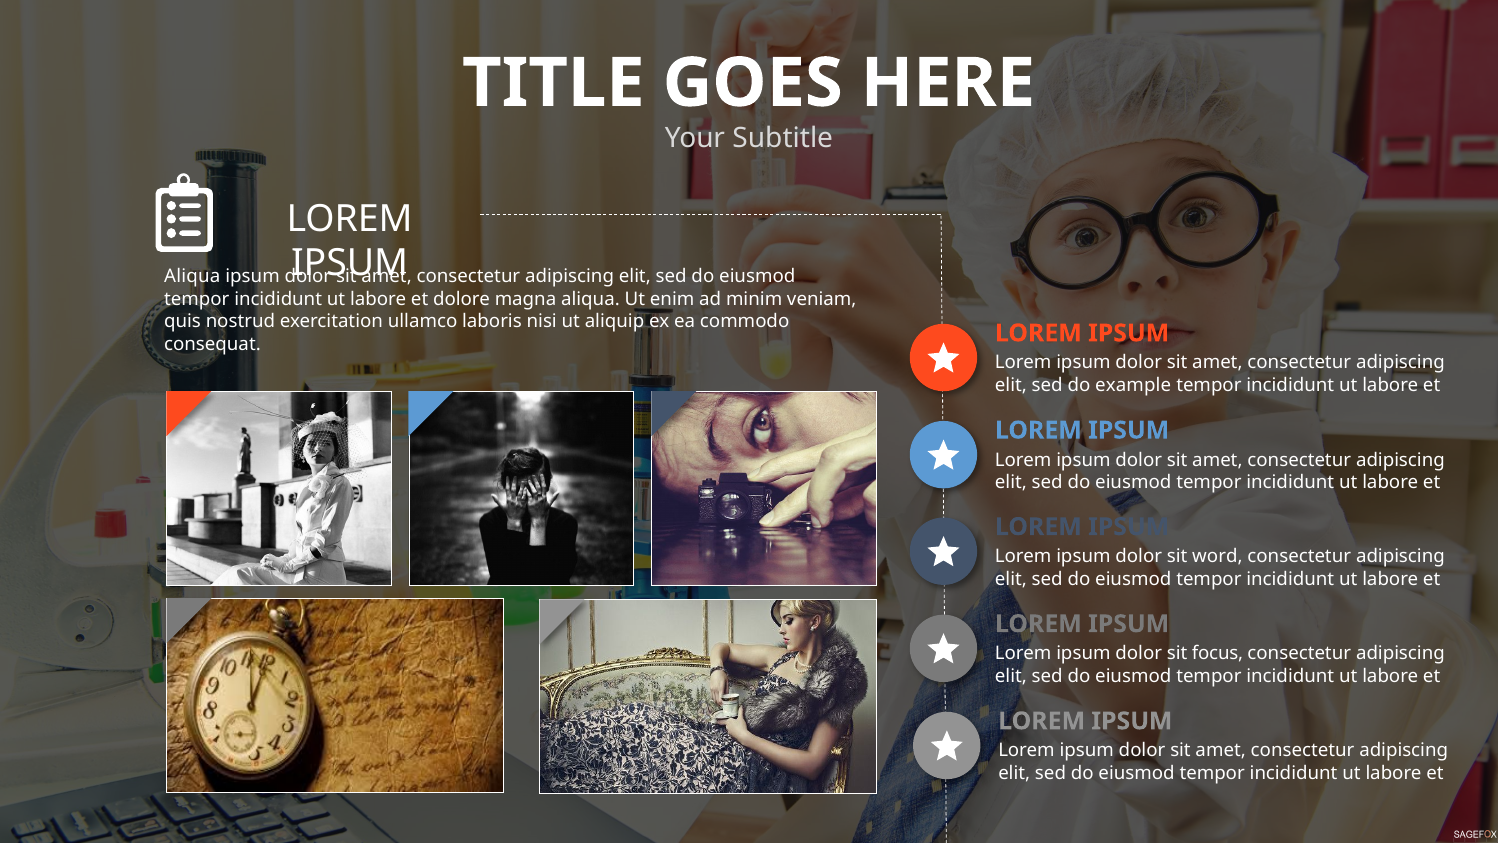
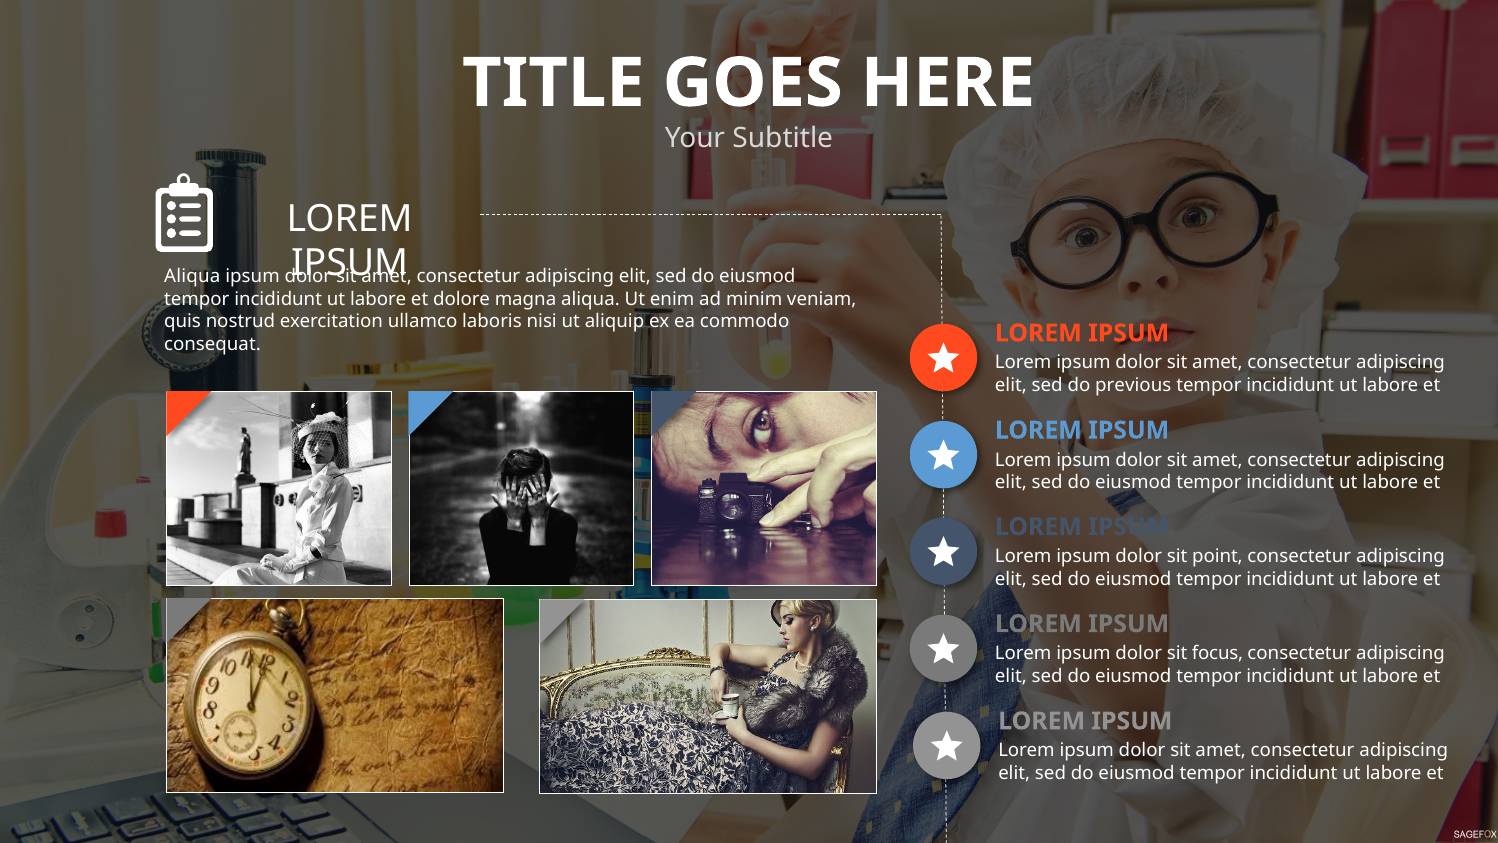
example: example -> previous
word: word -> point
